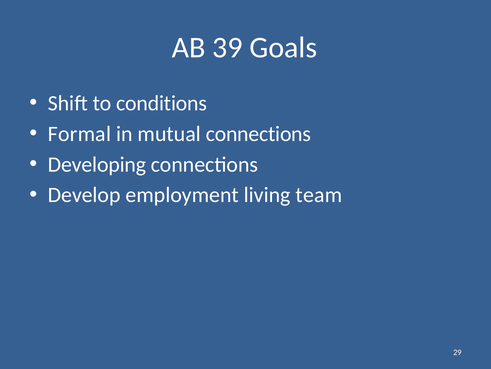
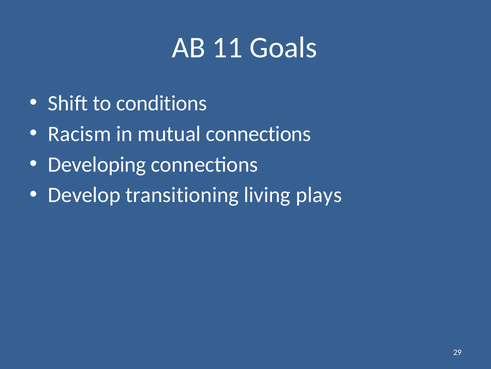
39: 39 -> 11
Formal: Formal -> Racism
employment: employment -> transitioning
team: team -> plays
